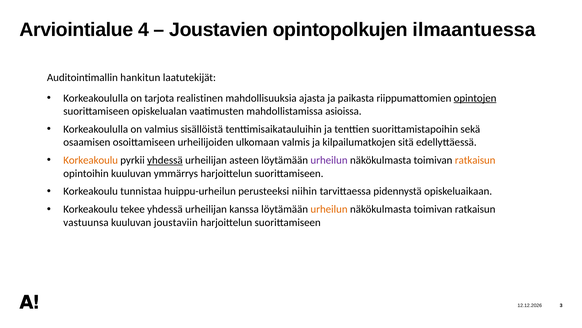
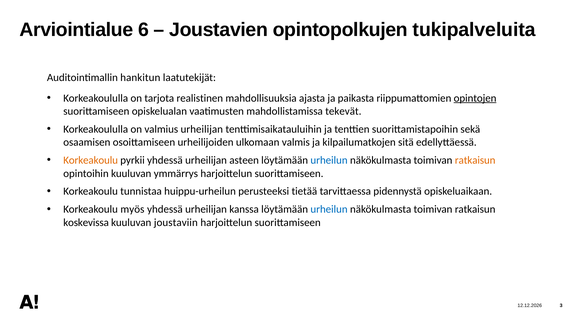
4: 4 -> 6
ilmaantuessa: ilmaantuessa -> tukipalveluita
asioissa: asioissa -> tekevät
valmius sisällöistä: sisällöistä -> urheilijan
yhdessä at (165, 160) underline: present -> none
urheilun at (329, 160) colour: purple -> blue
niihin: niihin -> tietää
tekee: tekee -> myös
urheilun at (329, 209) colour: orange -> blue
vastuunsa: vastuunsa -> koskevissa
